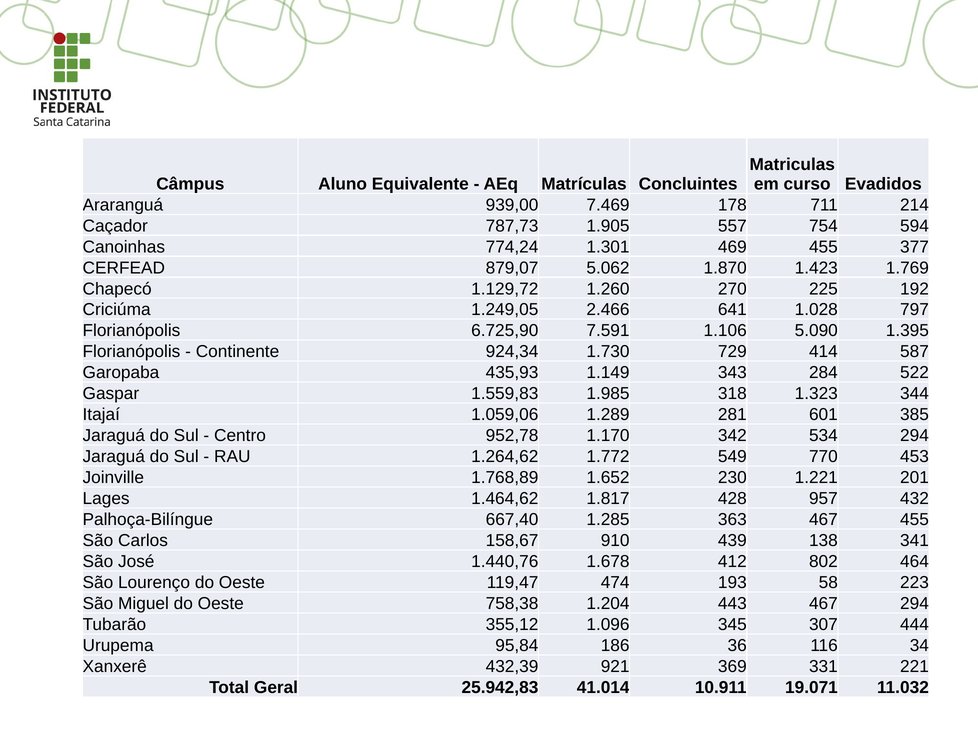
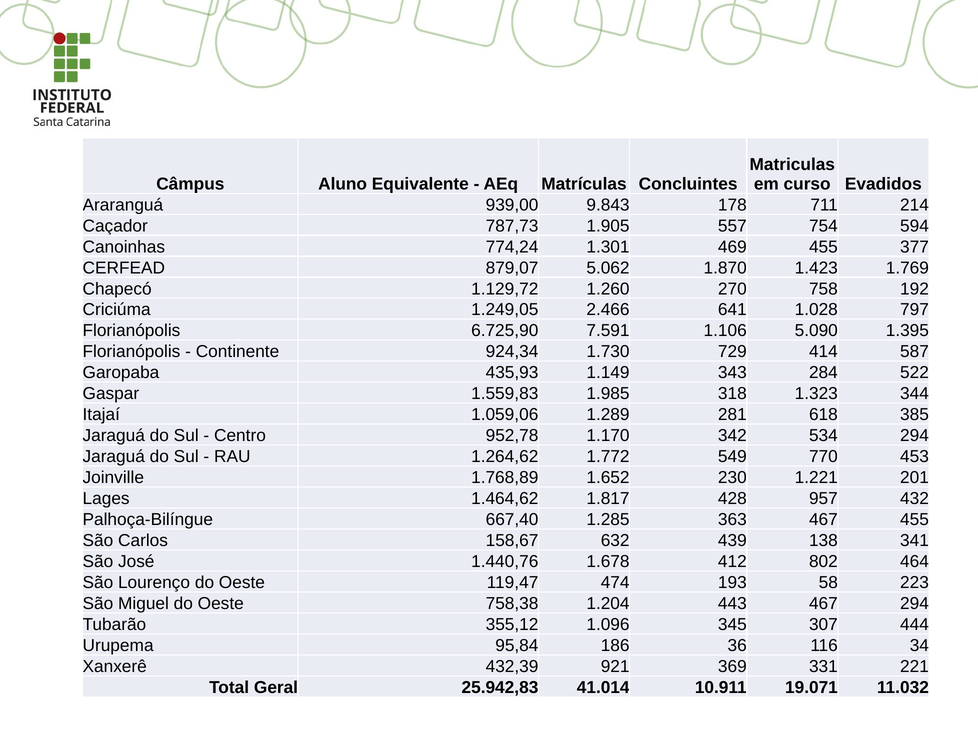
7.469: 7.469 -> 9.843
225: 225 -> 758
601: 601 -> 618
910: 910 -> 632
